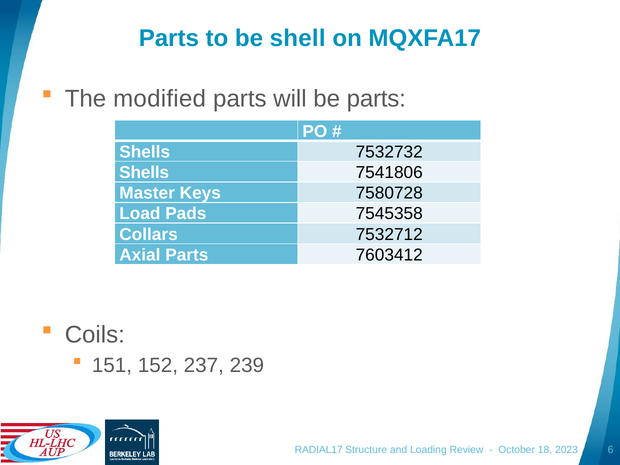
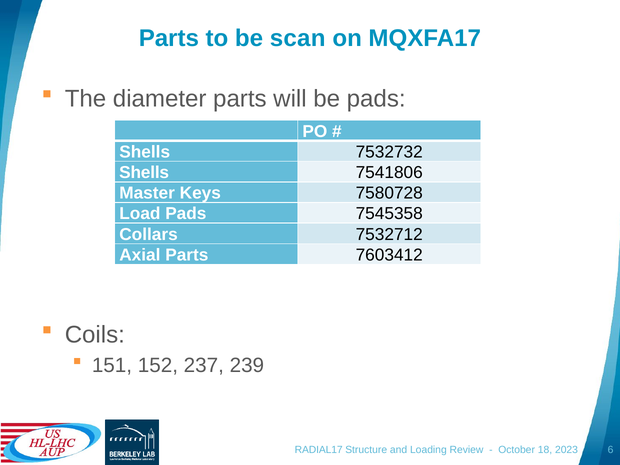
shell: shell -> scan
modified: modified -> diameter
be parts: parts -> pads
